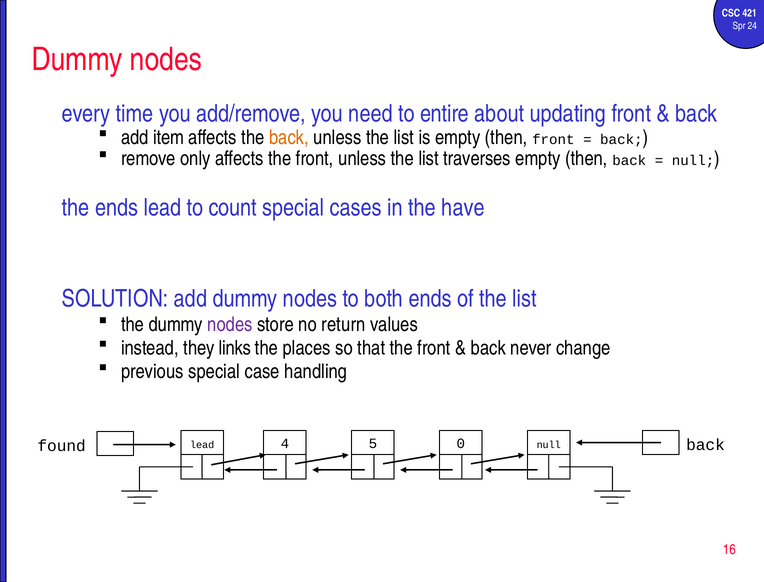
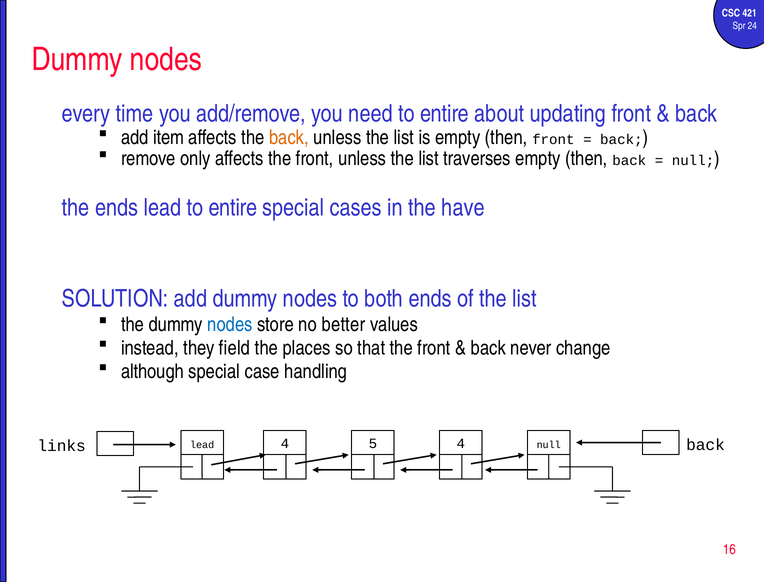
lead to count: count -> entire
nodes at (230, 325) colour: purple -> blue
return: return -> better
links: links -> field
previous: previous -> although
4 0: 0 -> 4
found: found -> links
